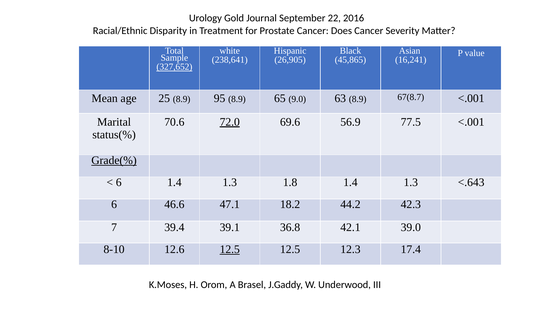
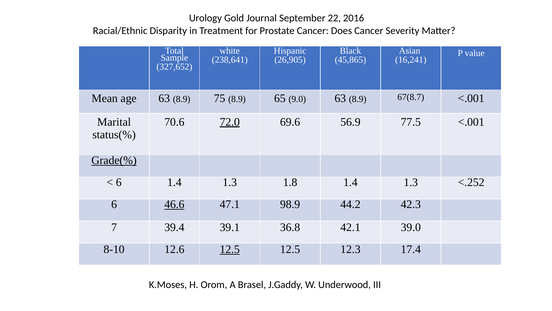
327,652 underline: present -> none
age 25: 25 -> 63
95: 95 -> 75
<.643: <.643 -> <.252
46.6 underline: none -> present
18.2: 18.2 -> 98.9
